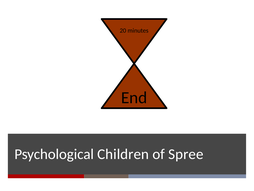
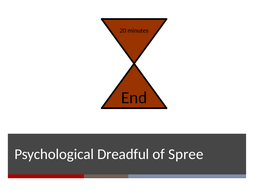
Children: Children -> Dreadful
